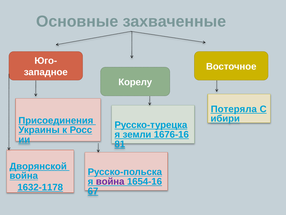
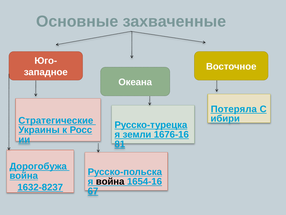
Корелу: Корелу -> Океана
Присоединения: Присоединения -> Стратегические
Дворянской: Дворянской -> Дорогобужа
война at (110, 181) colour: purple -> black
1632-1178: 1632-1178 -> 1632-8237
